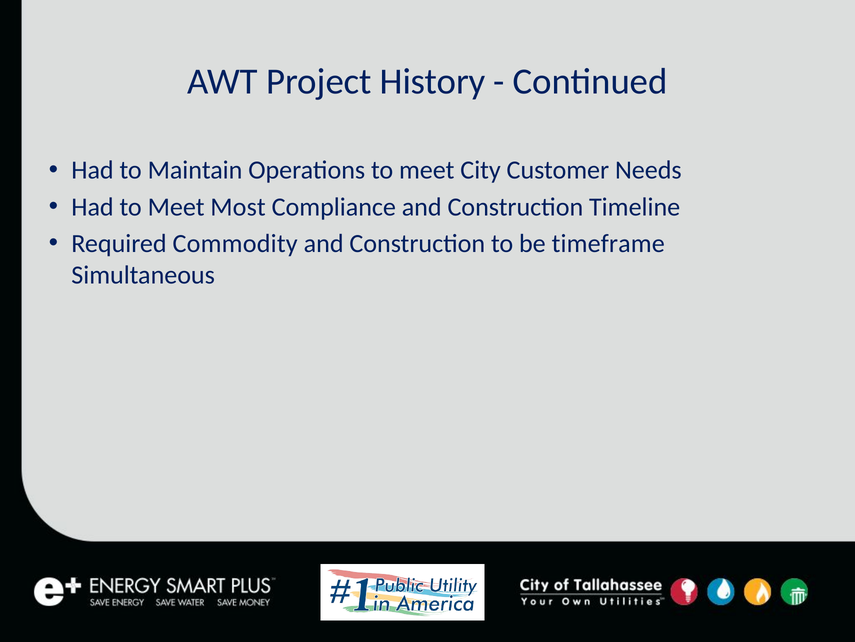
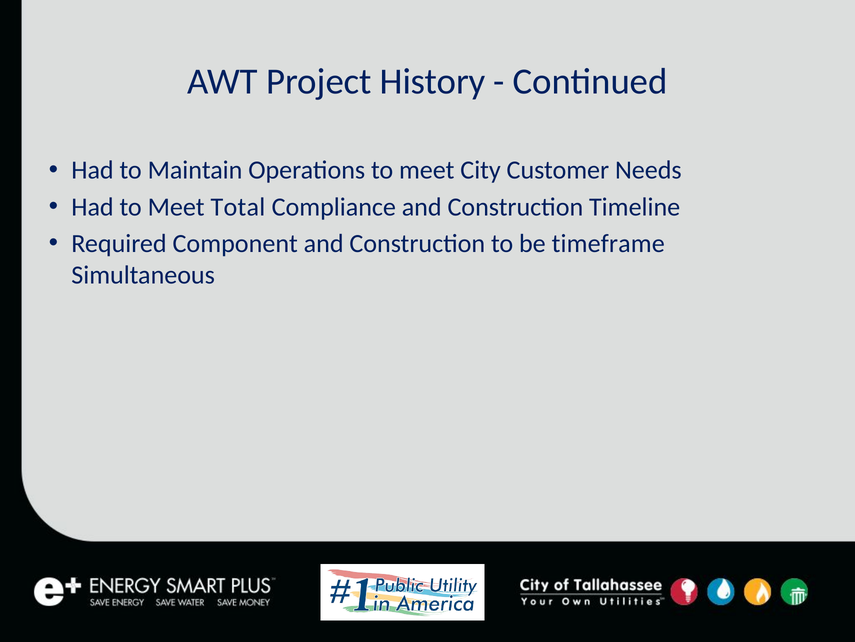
Most: Most -> Total
Commodity: Commodity -> Component
